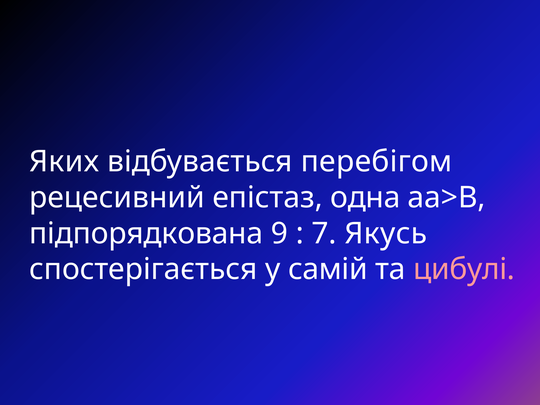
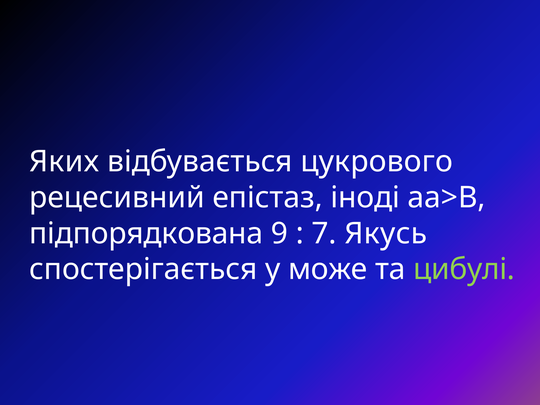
перебігом: перебігом -> цукрового
одна: одна -> іноді
самій: самій -> може
цибулі colour: pink -> light green
